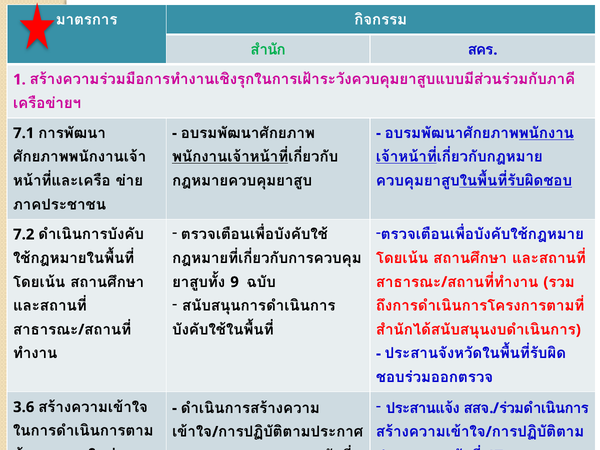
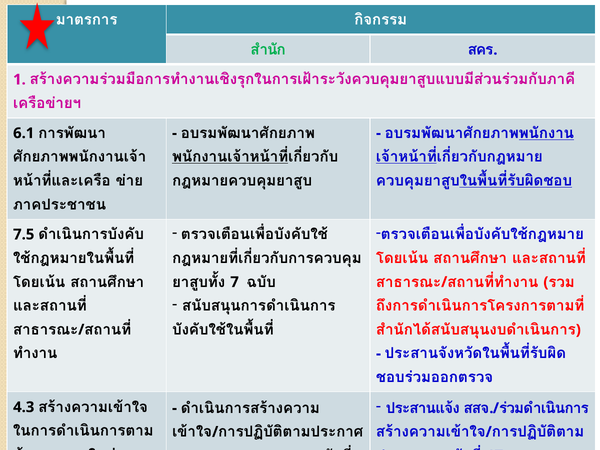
7.1: 7.1 -> 6.1
7.2: 7.2 -> 7.5
9: 9 -> 7
3.6: 3.6 -> 4.3
